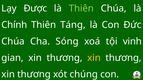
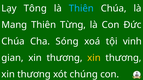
Được: Được -> Tông
Thiên at (81, 8) colour: light green -> light blue
Chính: Chính -> Mang
Táng: Táng -> Từng
